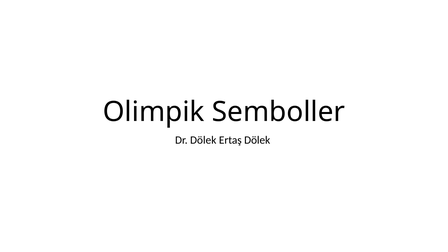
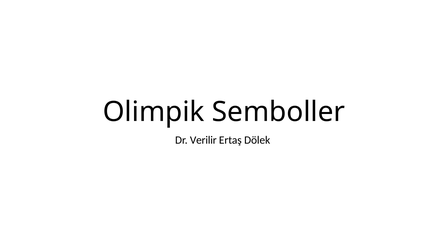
Dr Dölek: Dölek -> Verilir
